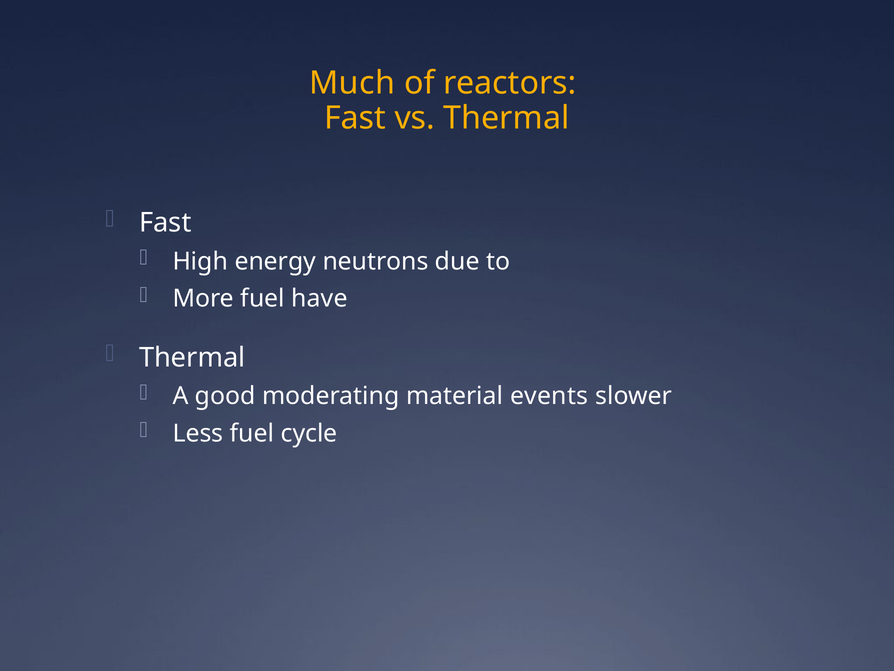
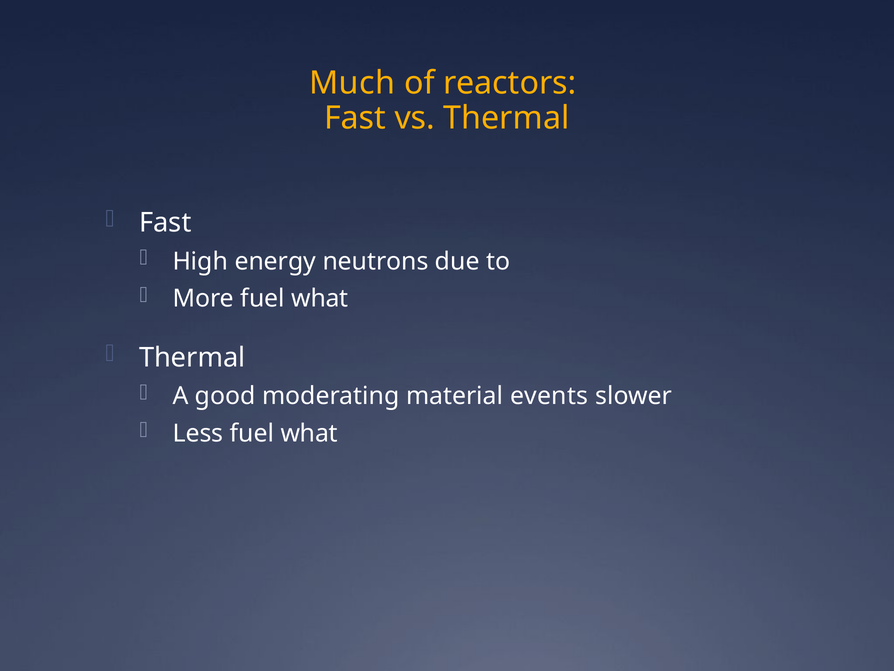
More fuel have: have -> what
Less fuel cycle: cycle -> what
